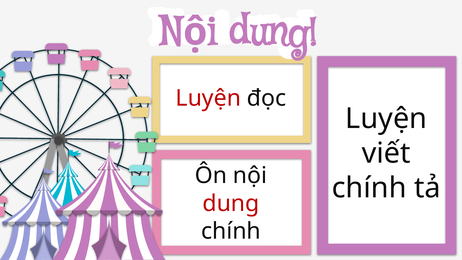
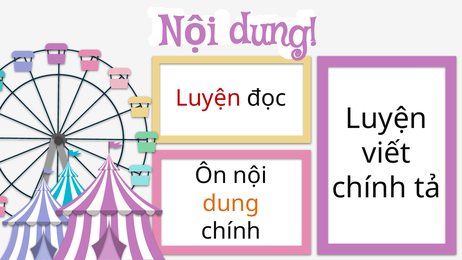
dung at (231, 203) colour: red -> orange
